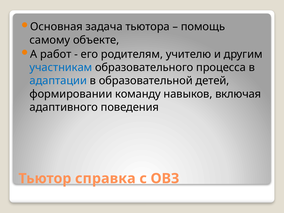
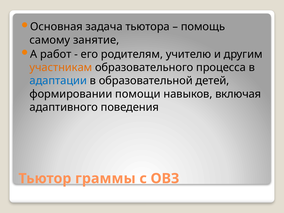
объекте: объекте -> занятие
участникам colour: blue -> orange
команду: команду -> помощи
справка: справка -> граммы
